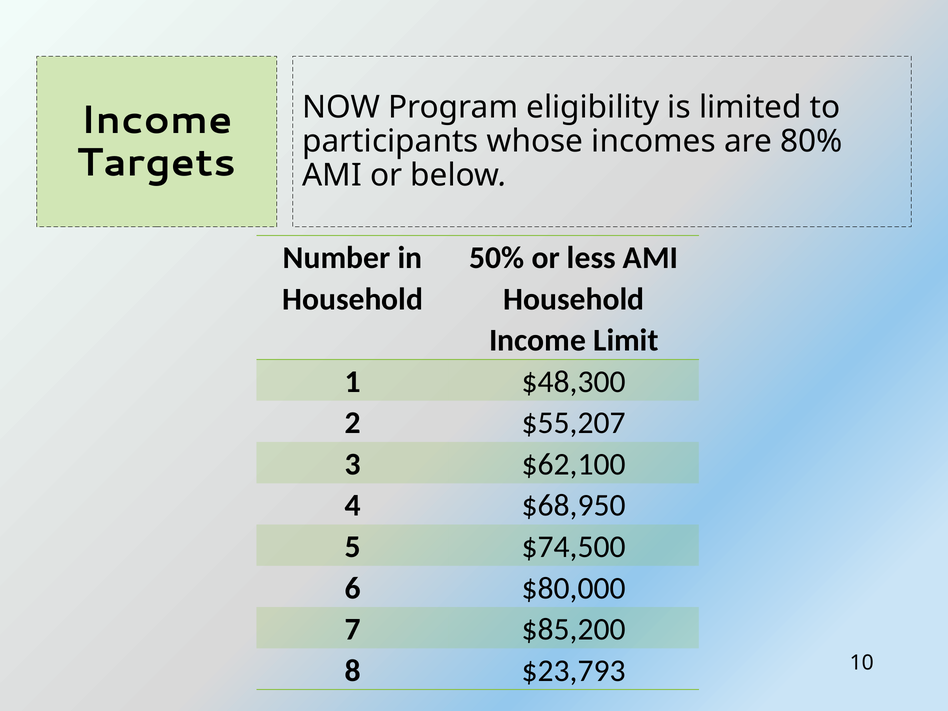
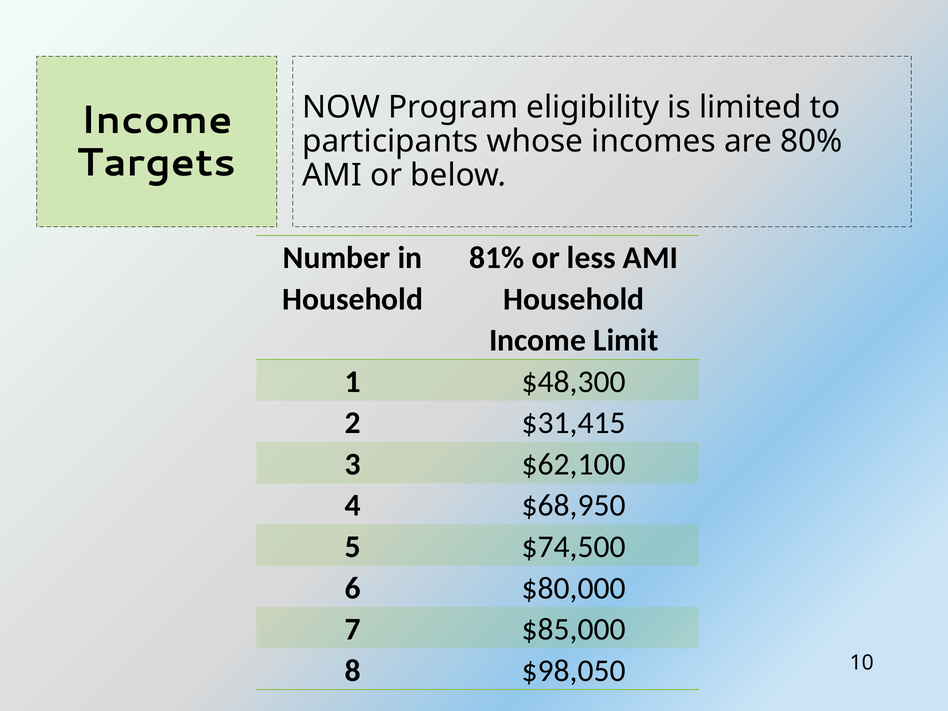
50%: 50% -> 81%
$55,207: $55,207 -> $31,415
$85,200: $85,200 -> $85,000
$23,793: $23,793 -> $98,050
